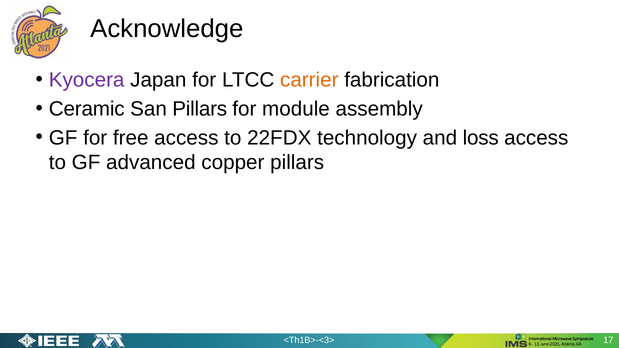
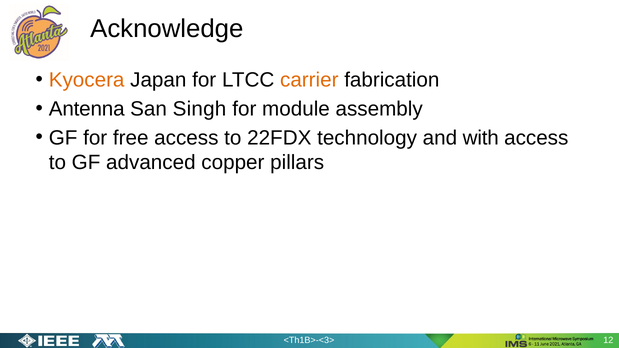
Kyocera colour: purple -> orange
Ceramic: Ceramic -> Antenna
San Pillars: Pillars -> Singh
loss: loss -> with
17: 17 -> 12
